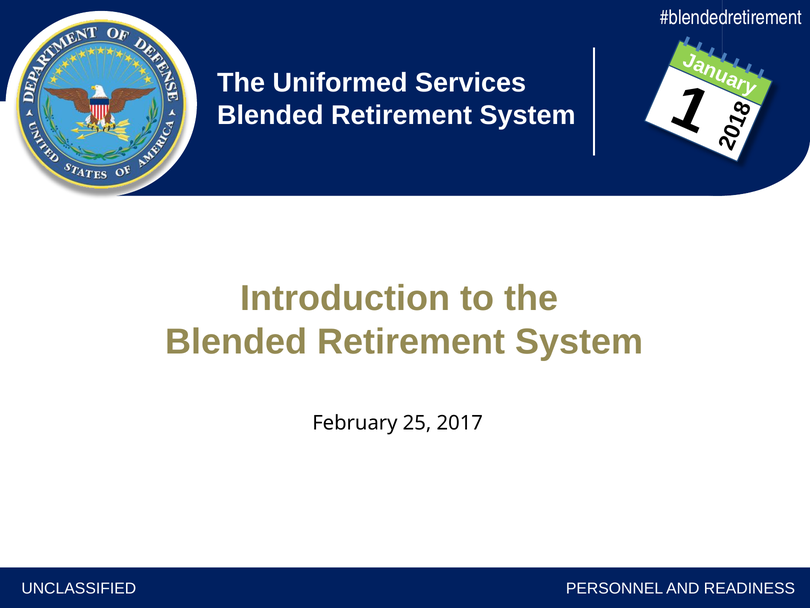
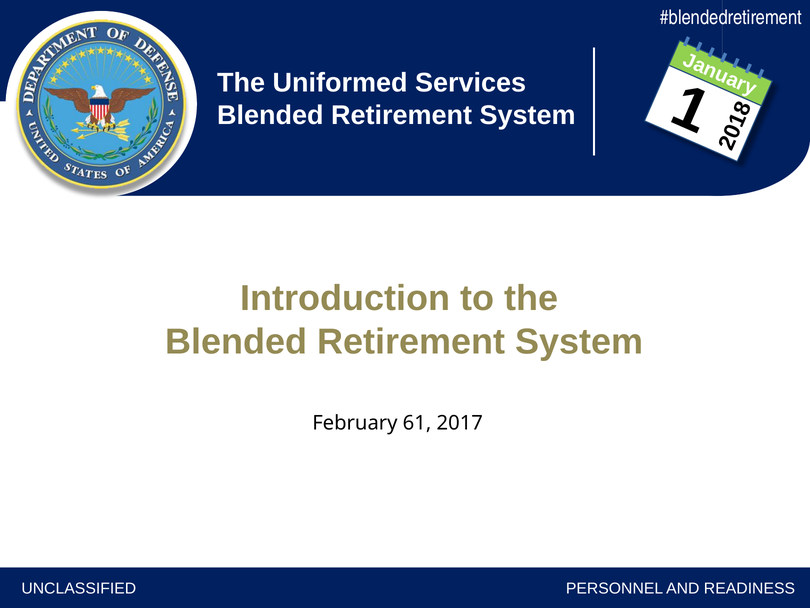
25: 25 -> 61
